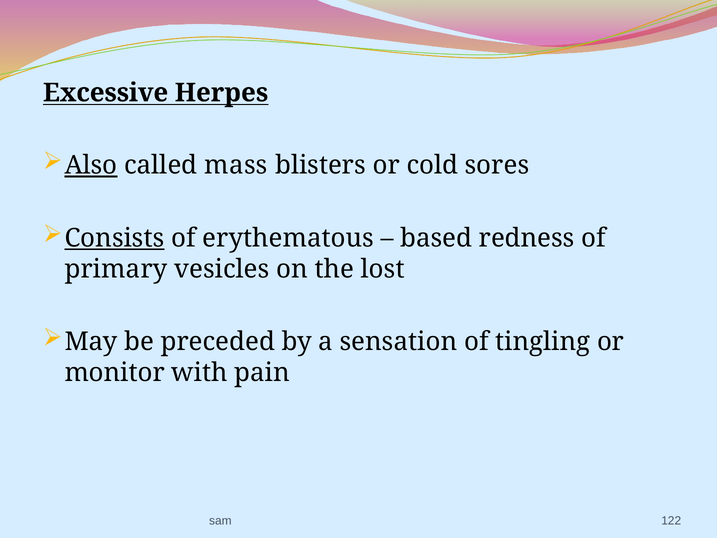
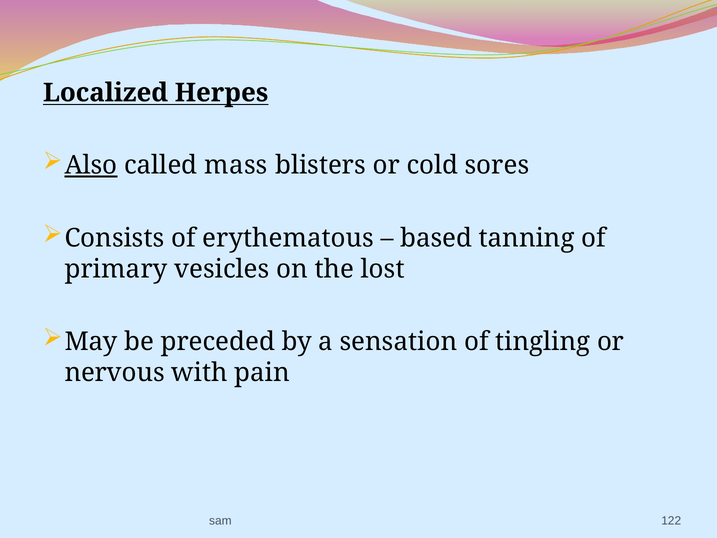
Excessive: Excessive -> Localized
Consists underline: present -> none
redness: redness -> tanning
monitor: monitor -> nervous
